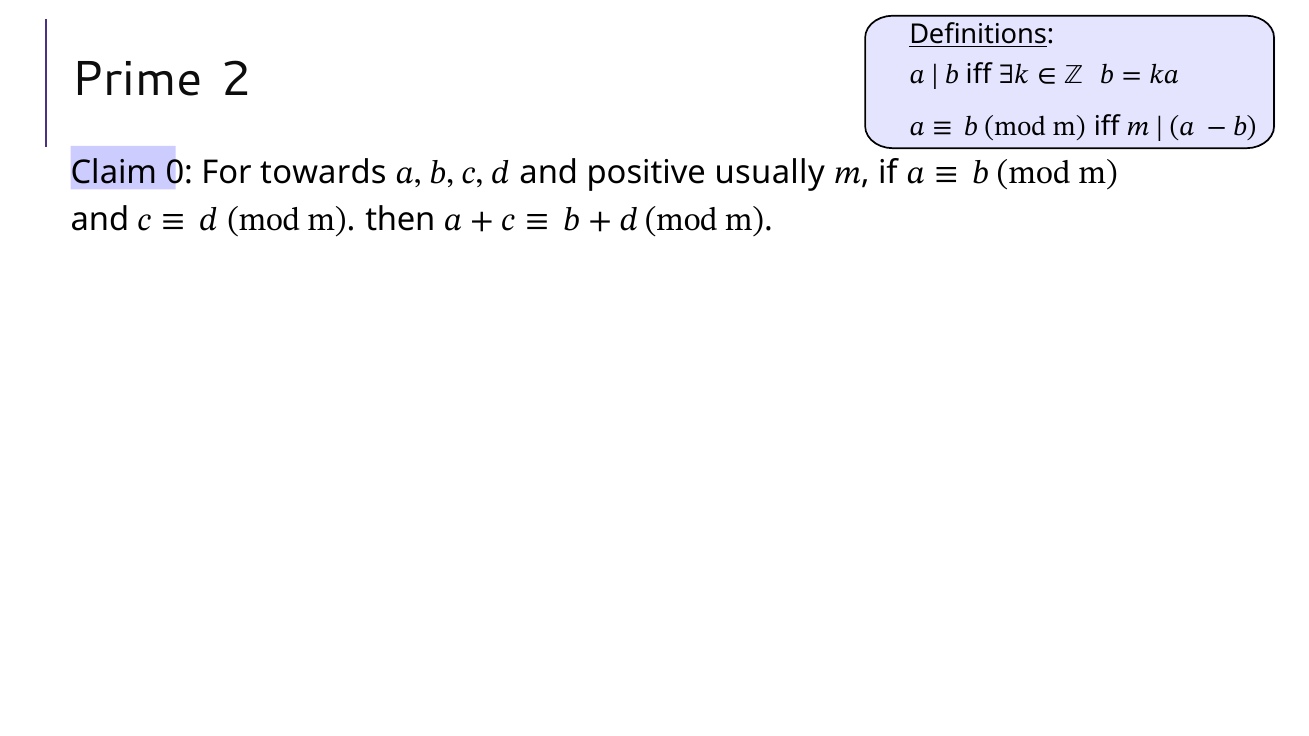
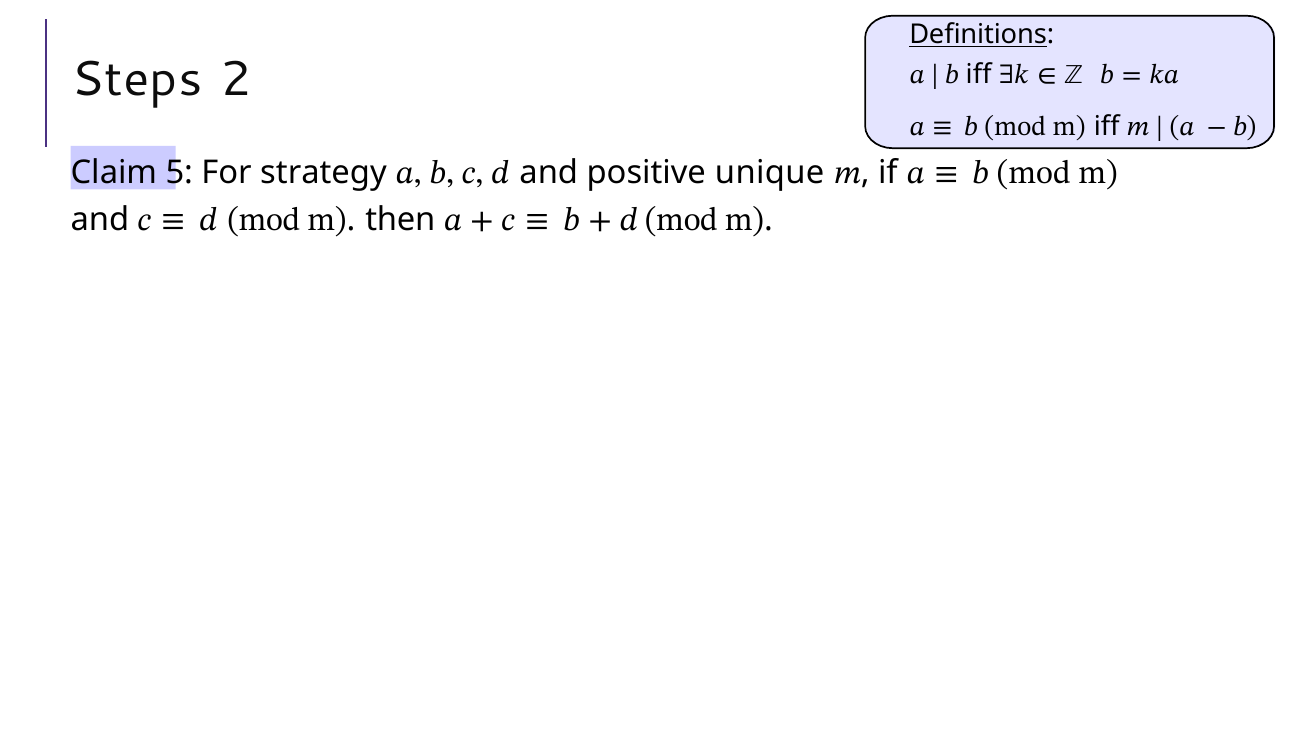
Prime: Prime -> Steps
0: 0 -> 5
towards: towards -> strategy
usually: usually -> unique
